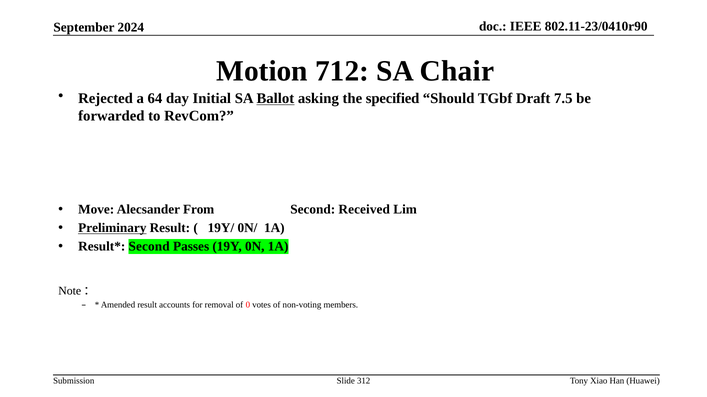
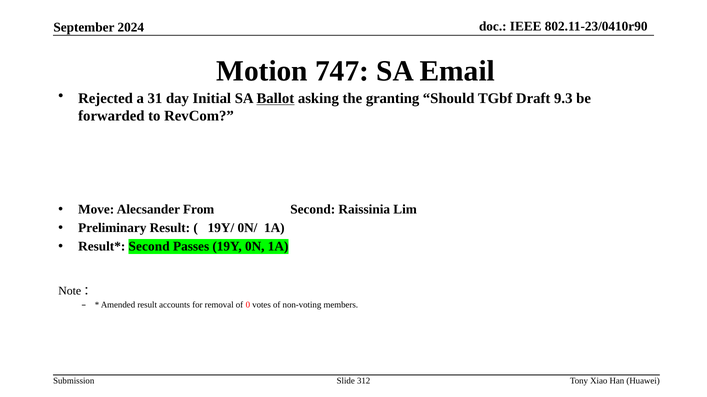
712: 712 -> 747
Chair: Chair -> Email
64: 64 -> 31
specified: specified -> granting
7.5: 7.5 -> 9.3
Received: Received -> Raissinia
Preliminary underline: present -> none
